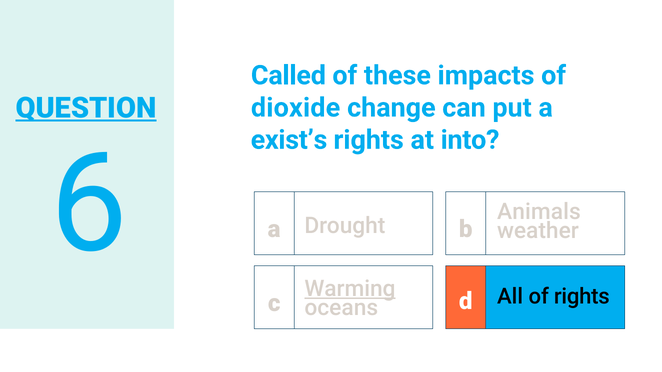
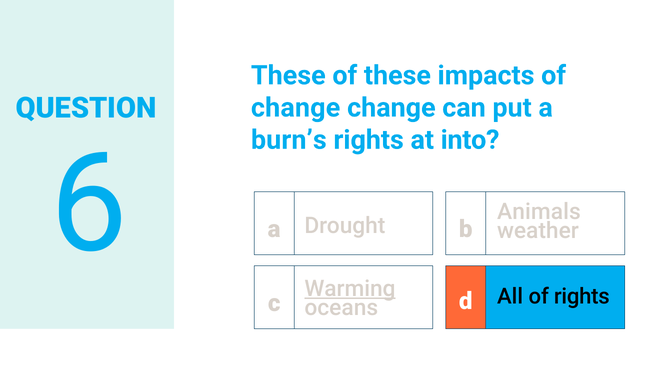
Called at (288, 75): Called -> These
QUESTION underline: present -> none
dioxide at (296, 108): dioxide -> change
exist’s: exist’s -> burn’s
